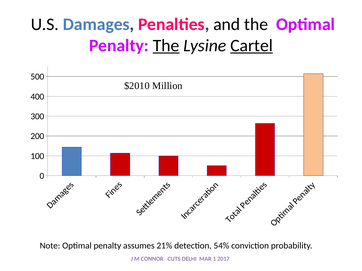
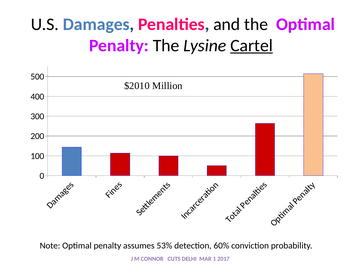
The at (166, 46) underline: present -> none
21%: 21% -> 53%
54%: 54% -> 60%
